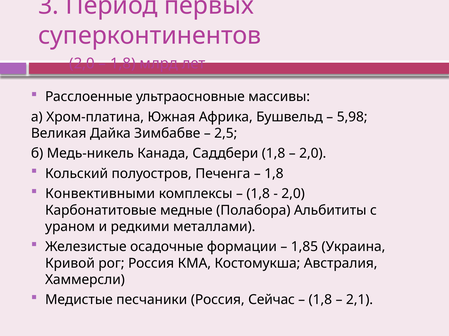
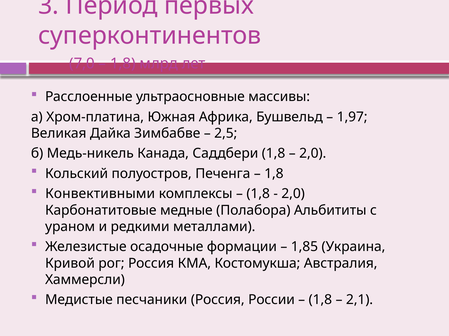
2,0 at (82, 64): 2,0 -> 7,0
5,98: 5,98 -> 1,97
Сейчас: Сейчас -> России
